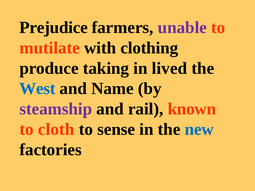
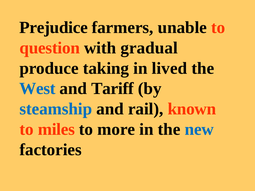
unable colour: purple -> black
mutilate: mutilate -> question
clothing: clothing -> gradual
Name: Name -> Tariff
steamship colour: purple -> blue
cloth: cloth -> miles
sense: sense -> more
